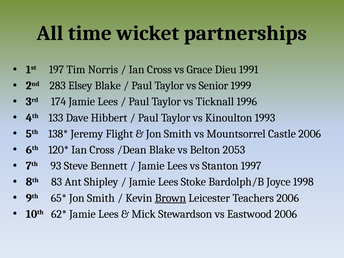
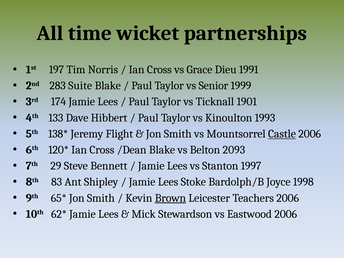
Elsey: Elsey -> Suite
1996: 1996 -> 1901
Castle underline: none -> present
2053: 2053 -> 2093
93: 93 -> 29
